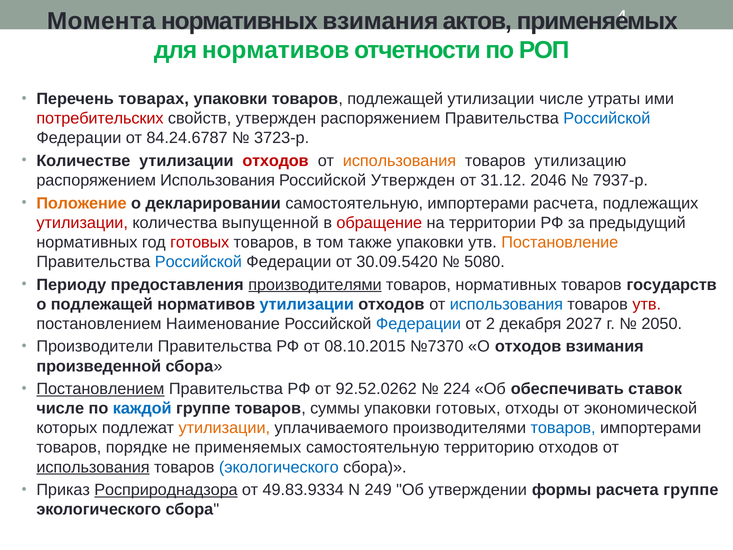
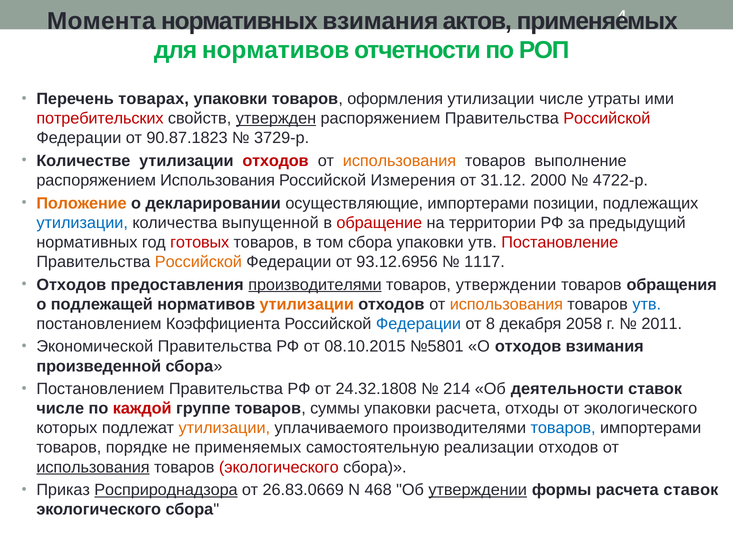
товаров подлежащей: подлежащей -> оформления
утвержден at (276, 118) underline: none -> present
Российской at (607, 118) colour: blue -> red
84.24.6787: 84.24.6787 -> 90.87.1823
3723-р: 3723-р -> 3729-р
утилизацию: утилизацию -> выполнение
Российской Утвержден: Утвержден -> Измерения
2046: 2046 -> 2000
7937-р: 7937-р -> 4722-р
декларировании самостоятельную: самостоятельную -> осуществляющие
импортерами расчета: расчета -> позиции
утилизации at (82, 223) colour: red -> blue
том также: также -> сбора
Постановление colour: orange -> red
Российской at (198, 262) colour: blue -> orange
30.09.5420: 30.09.5420 -> 93.12.6956
5080: 5080 -> 1117
Периоду at (71, 285): Периоду -> Отходов
товаров нормативных: нормативных -> утверждении
государств: государств -> обращения
утилизации at (307, 304) colour: blue -> orange
использования at (506, 304) colour: blue -> orange
утв at (647, 304) colour: red -> blue
Наименование: Наименование -> Коэффициента
2: 2 -> 8
2027: 2027 -> 2058
2050: 2050 -> 2011
Производители: Производители -> Экономической
№7370: №7370 -> №5801
Постановлением at (100, 389) underline: present -> none
92.52.0262: 92.52.0262 -> 24.32.1808
224: 224 -> 214
обеспечивать: обеспечивать -> деятельности
каждой colour: blue -> red
упаковки готовых: готовых -> расчета
от экономической: экономической -> экологического
территорию: территорию -> реализации
экологического at (279, 467) colour: blue -> red
49.83.9334: 49.83.9334 -> 26.83.0669
249: 249 -> 468
утверждении at (478, 490) underline: none -> present
расчета группе: группе -> ставок
